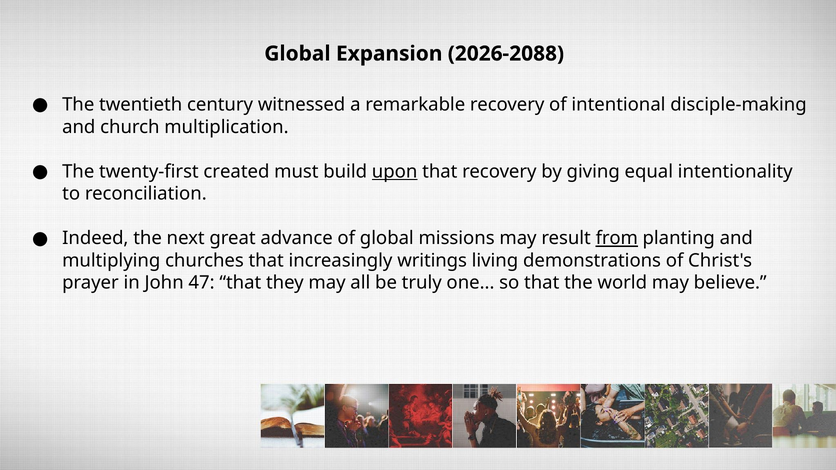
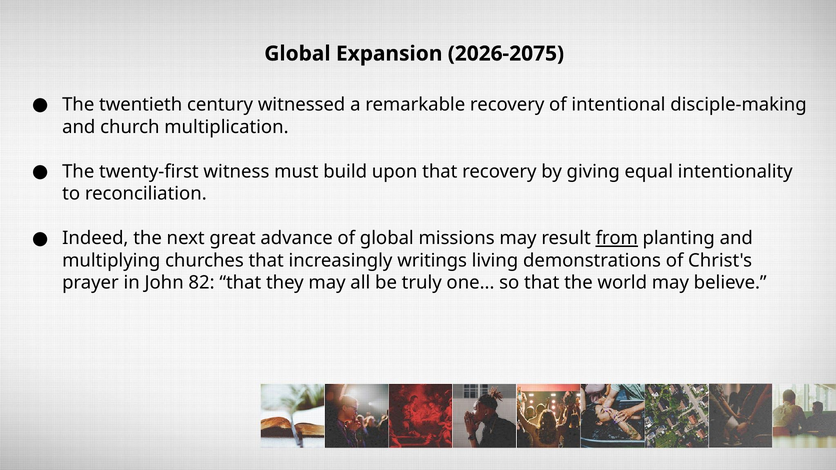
2026-2088: 2026-2088 -> 2026-2075
created: created -> witness
upon underline: present -> none
47: 47 -> 82
